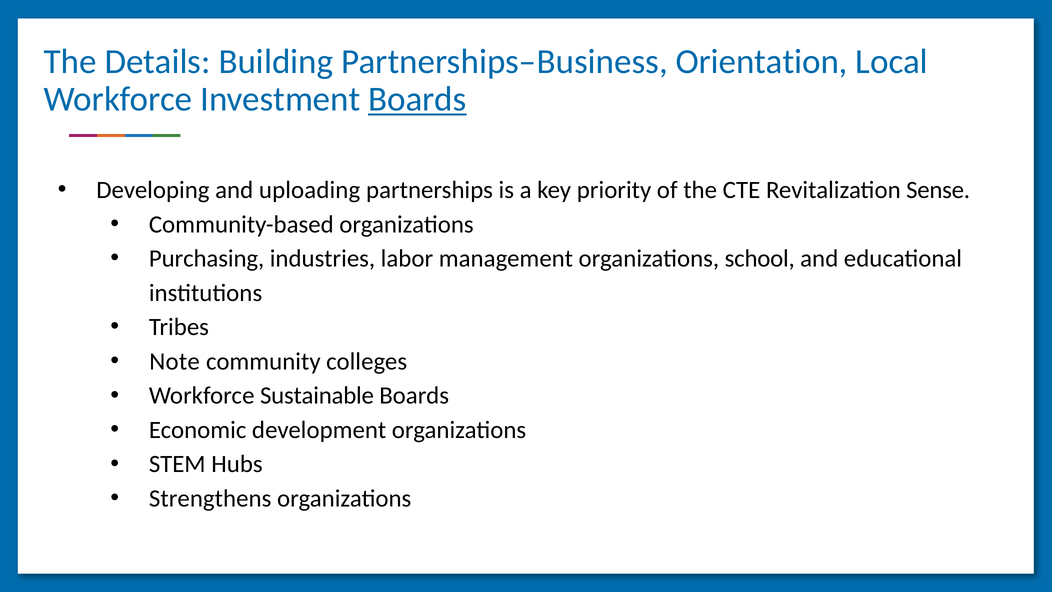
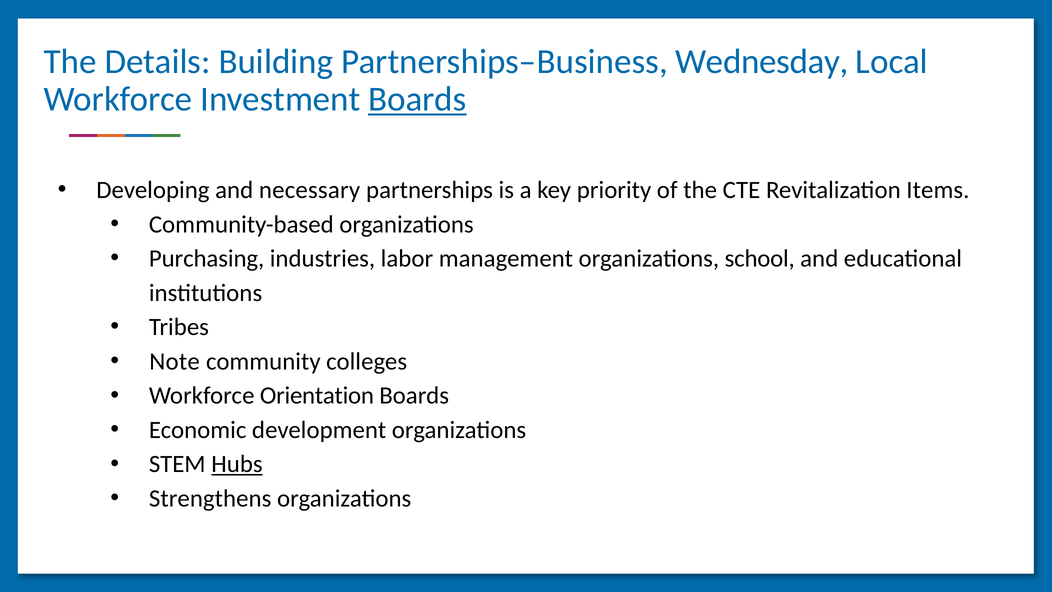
Orientation: Orientation -> Wednesday
uploading: uploading -> necessary
Sense: Sense -> Items
Sustainable: Sustainable -> Orientation
Hubs underline: none -> present
